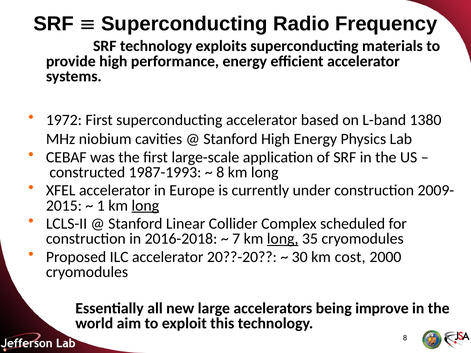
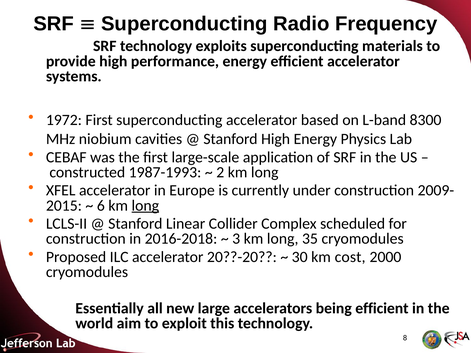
1380: 1380 -> 8300
8 at (220, 172): 8 -> 2
1: 1 -> 6
7: 7 -> 3
long at (283, 239) underline: present -> none
being improve: improve -> efficient
